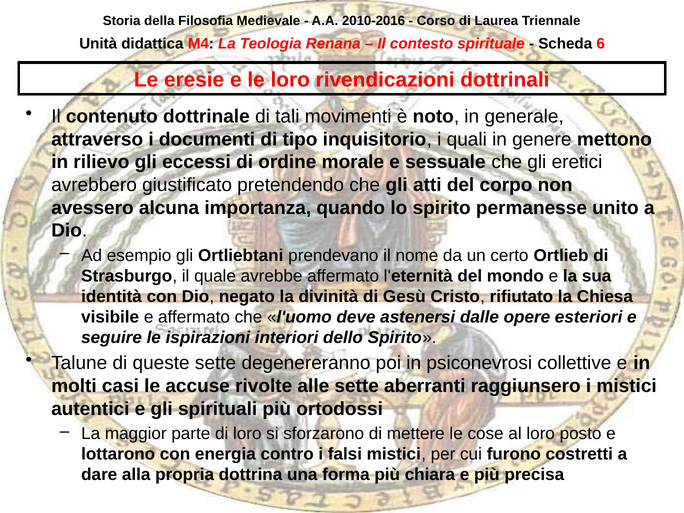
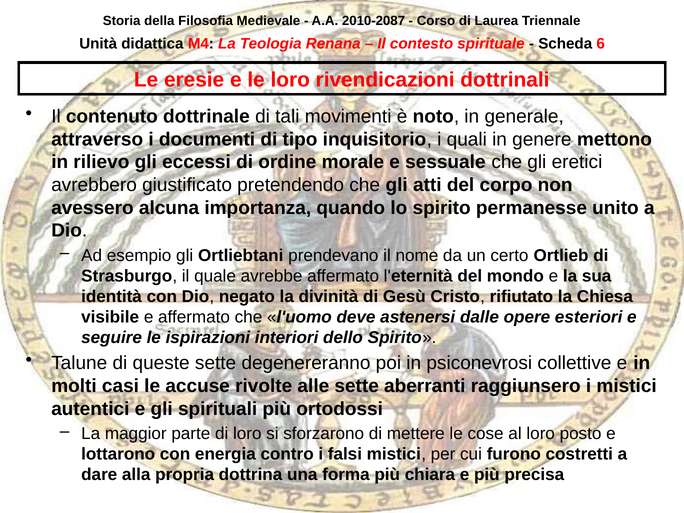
2010-2016: 2010-2016 -> 2010-2087
